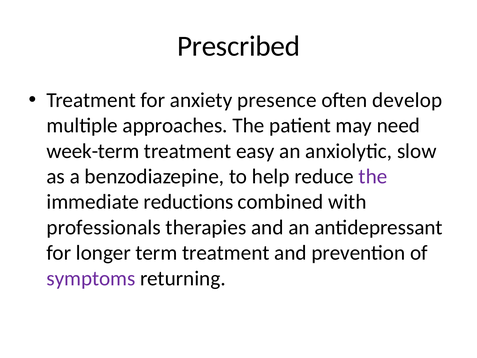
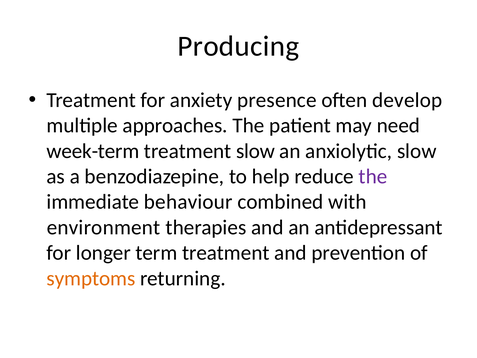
Prescribed: Prescribed -> Producing
treatment easy: easy -> slow
reductions: reductions -> behaviour
professionals: professionals -> environment
symptoms colour: purple -> orange
